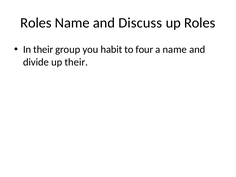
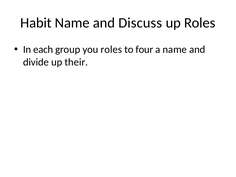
Roles at (36, 23): Roles -> Habit
In their: their -> each
you habit: habit -> roles
